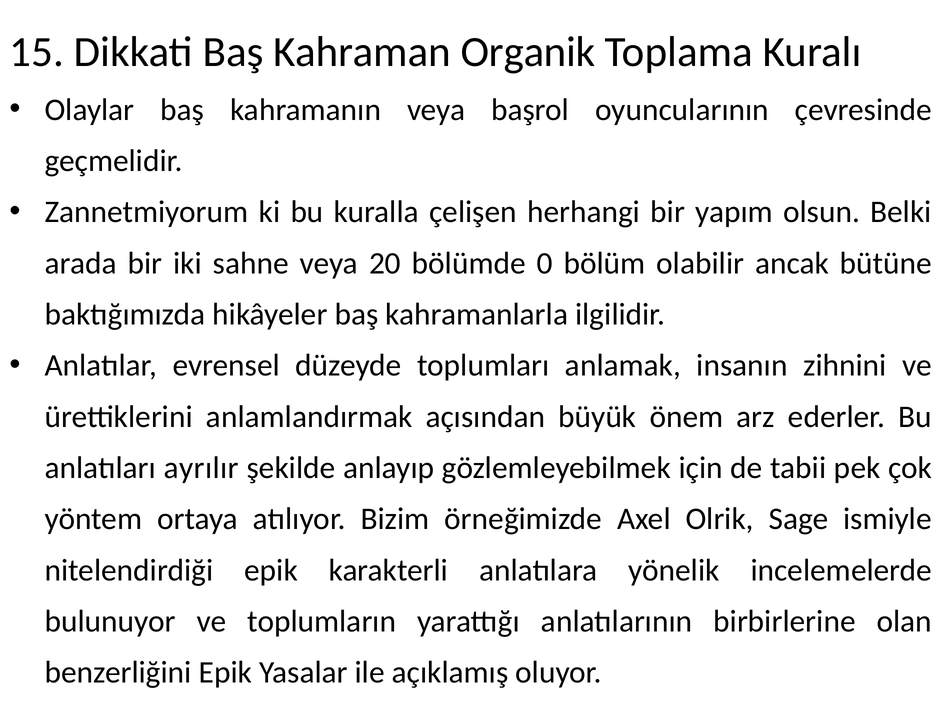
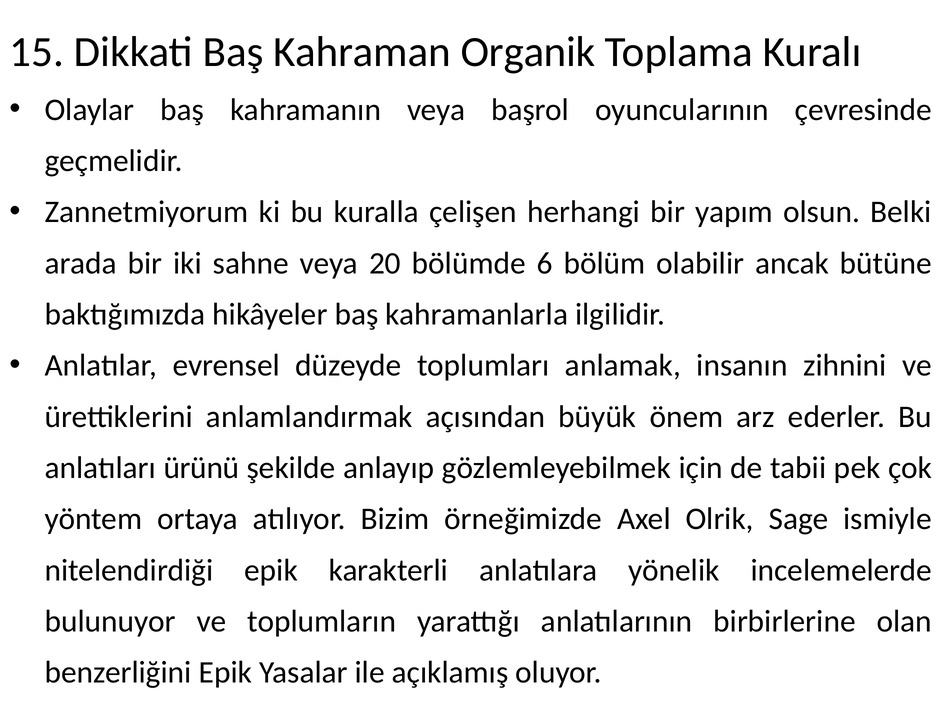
0: 0 -> 6
ayrılır: ayrılır -> ürünü
